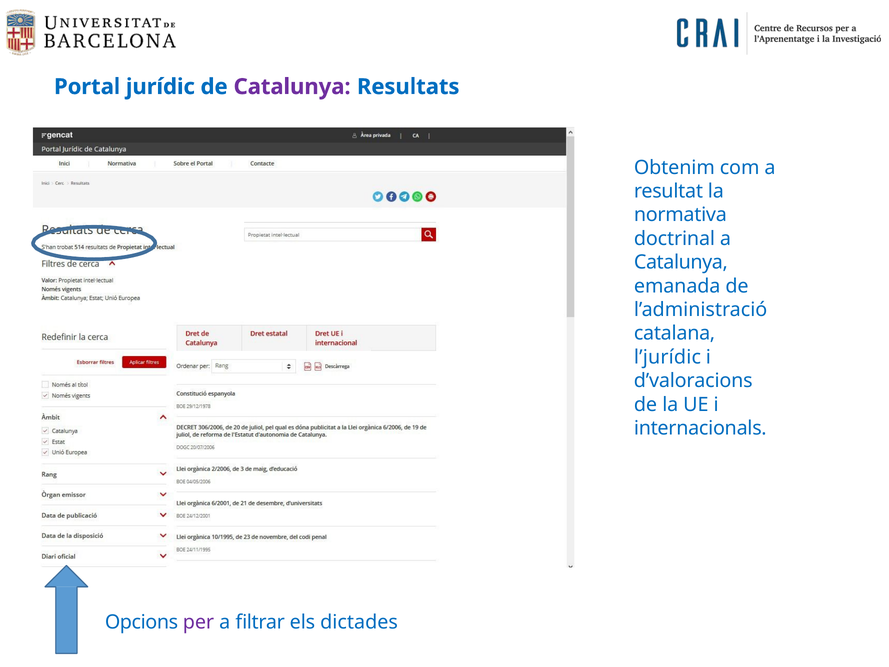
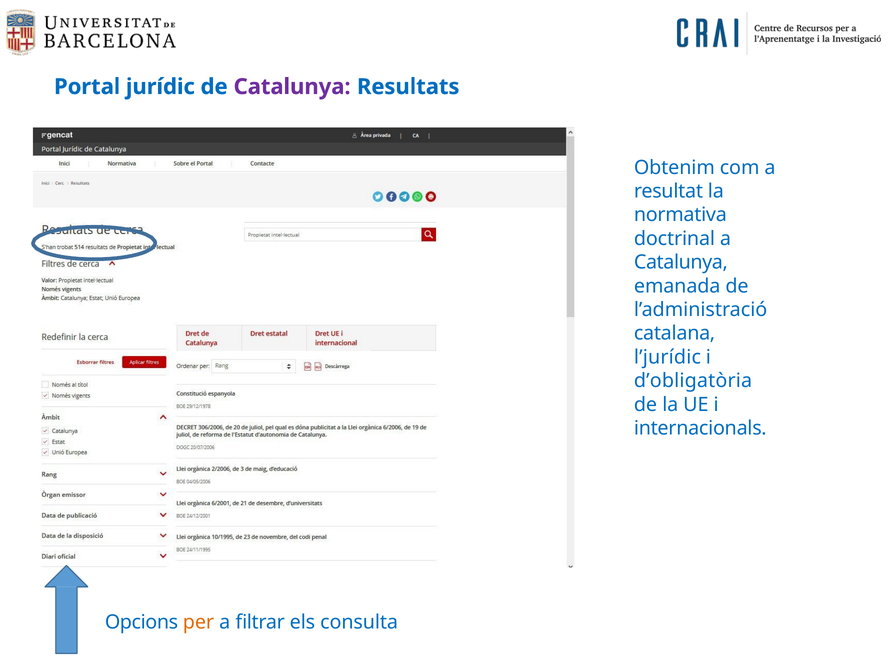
d’valoracions: d’valoracions -> d’obligatòria
per colour: purple -> orange
dictades: dictades -> consulta
